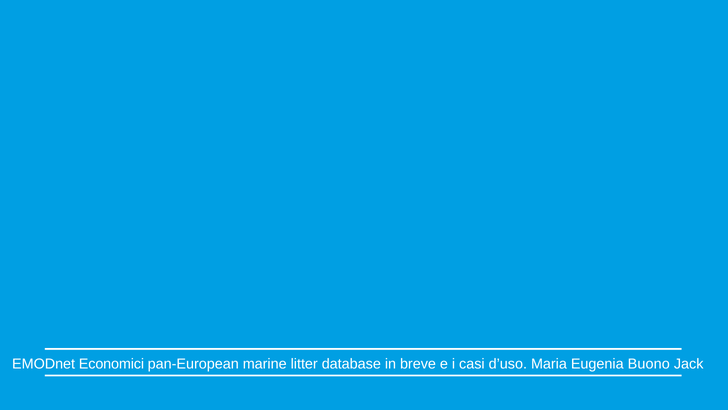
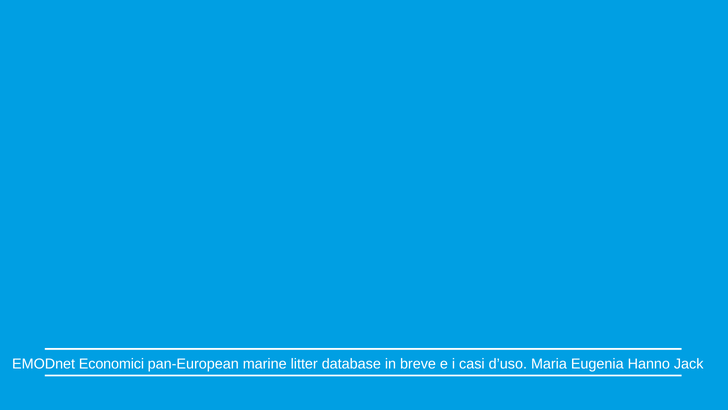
Buono: Buono -> Hanno
